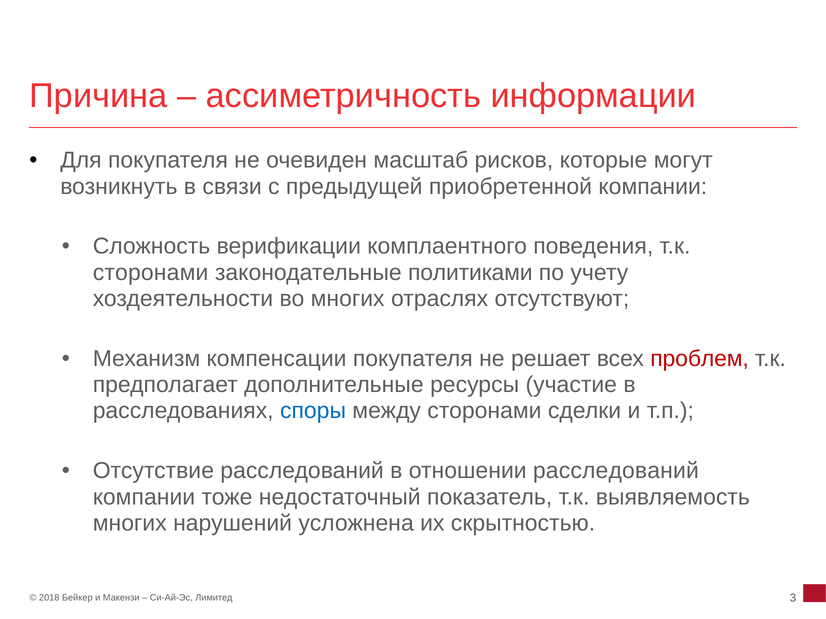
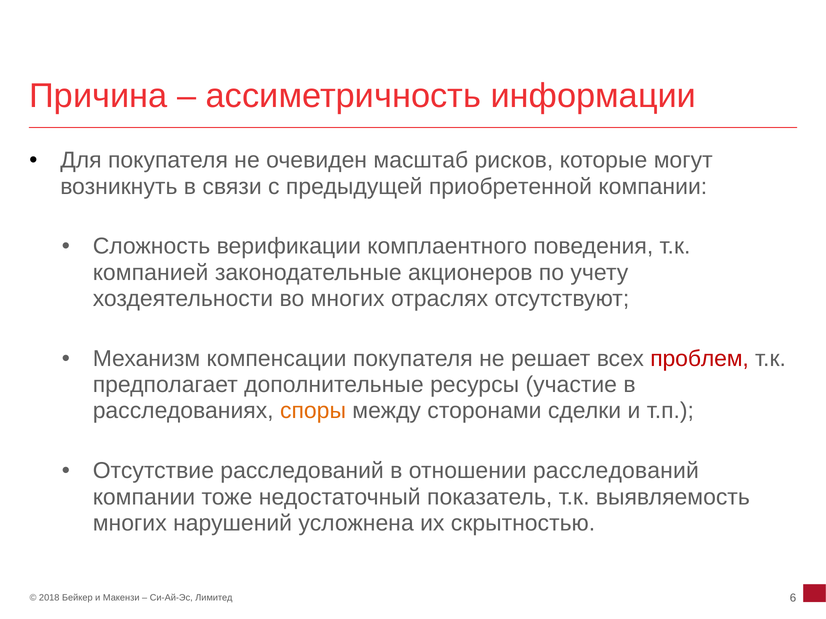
сторонами at (151, 273): сторонами -> компанией
политиками: политиками -> акционеров
споры colour: blue -> orange
3: 3 -> 6
